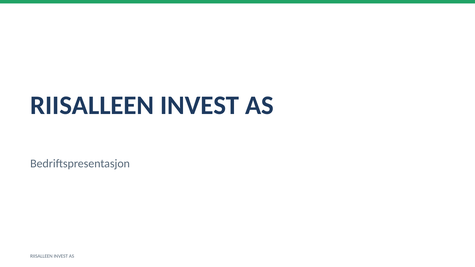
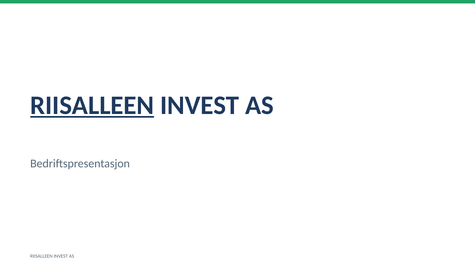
RIISALLEEN at (92, 105) underline: none -> present
